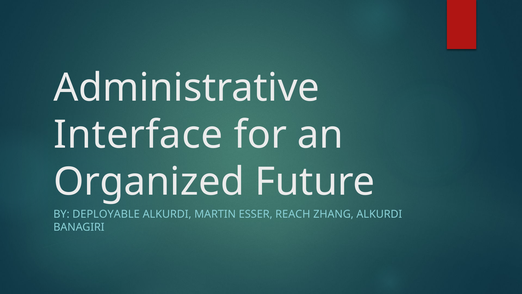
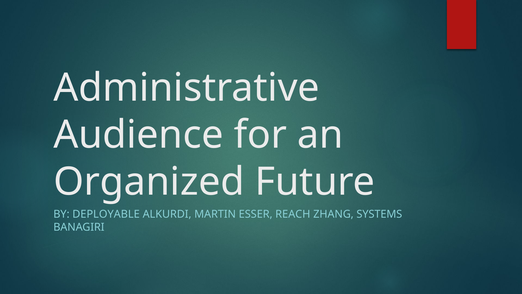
Interface: Interface -> Audience
ZHANG ALKURDI: ALKURDI -> SYSTEMS
